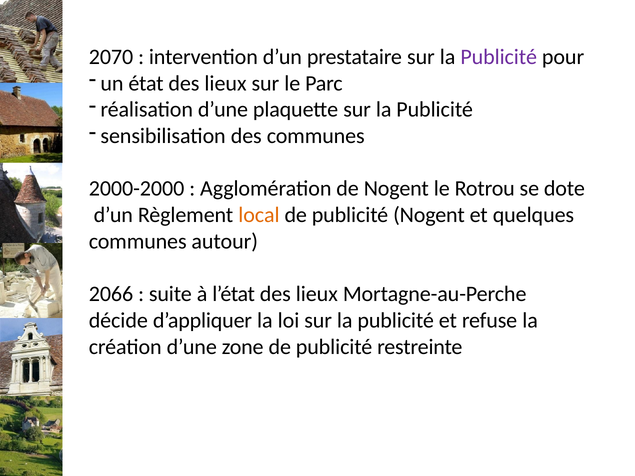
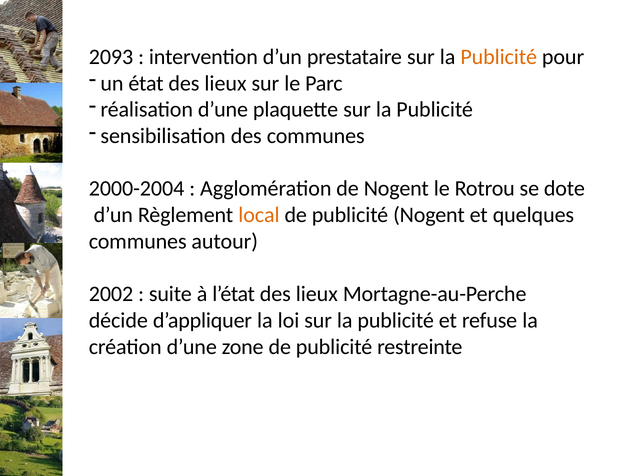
2070: 2070 -> 2093
Publicité at (499, 57) colour: purple -> orange
2000-2000: 2000-2000 -> 2000-2004
2066: 2066 -> 2002
